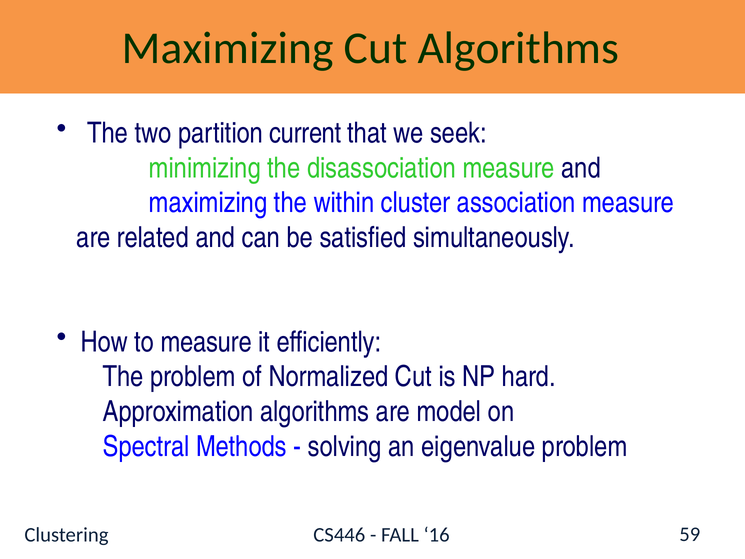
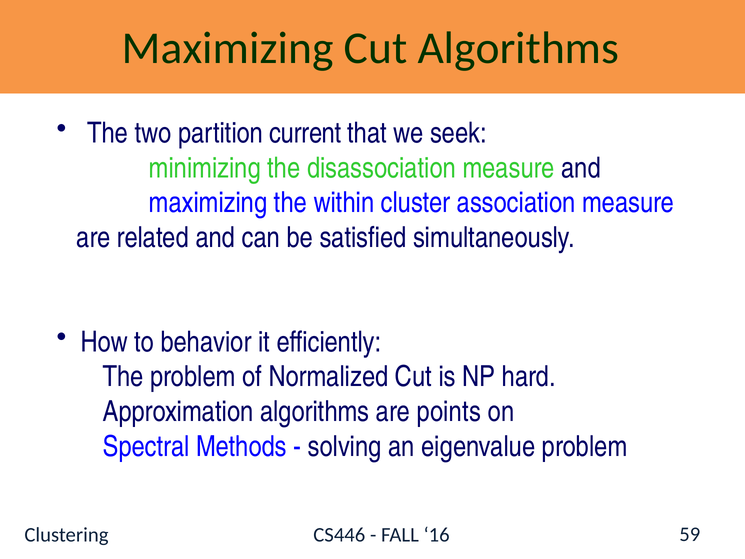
to measure: measure -> behavior
model: model -> points
